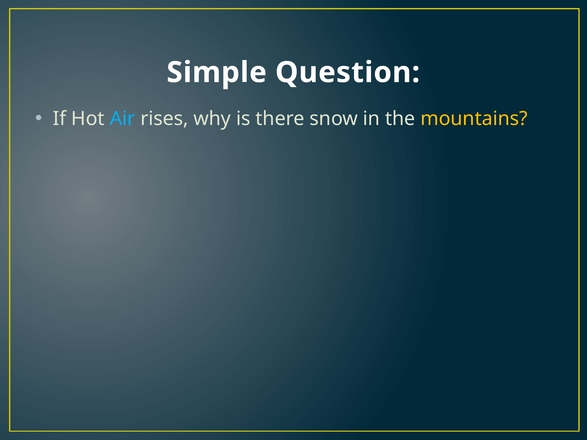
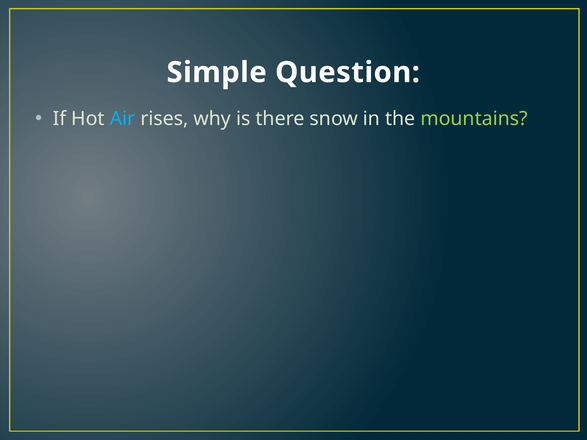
mountains colour: yellow -> light green
